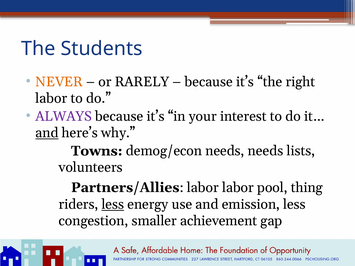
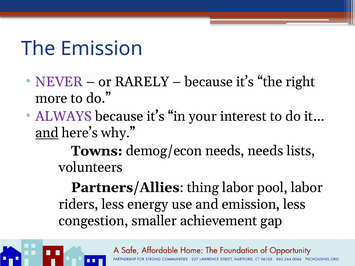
The Students: Students -> Emission
NEVER colour: orange -> purple
labor at (51, 99): labor -> more
labor at (203, 188): labor -> thing
pool thing: thing -> labor
less at (113, 205) underline: present -> none
